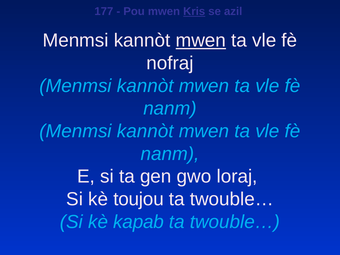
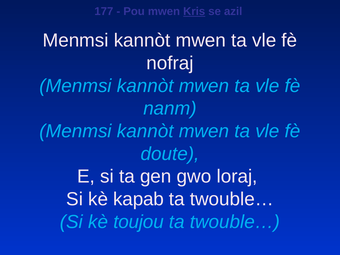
mwen at (201, 40) underline: present -> none
nanm at (170, 154): nanm -> doute
toujou: toujou -> kapab
kapab: kapab -> toujou
